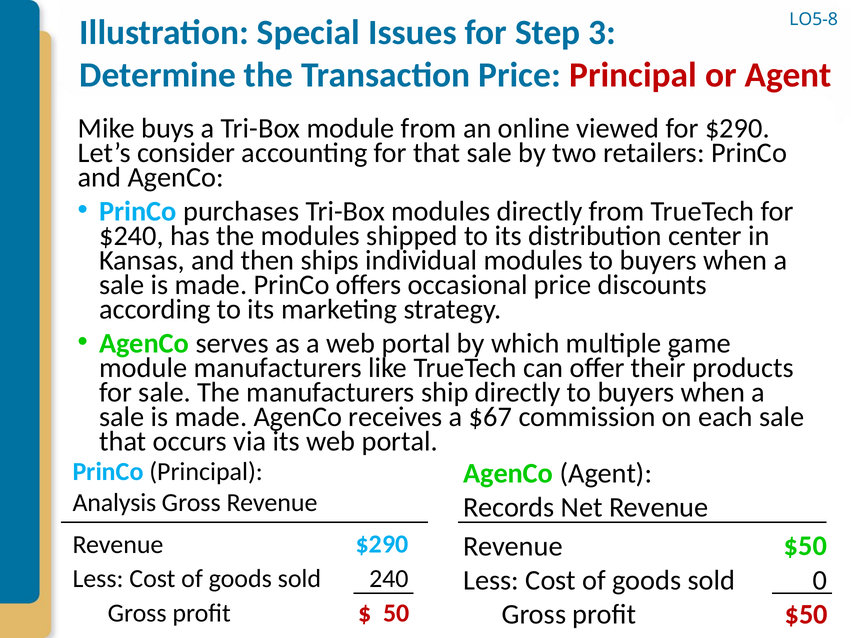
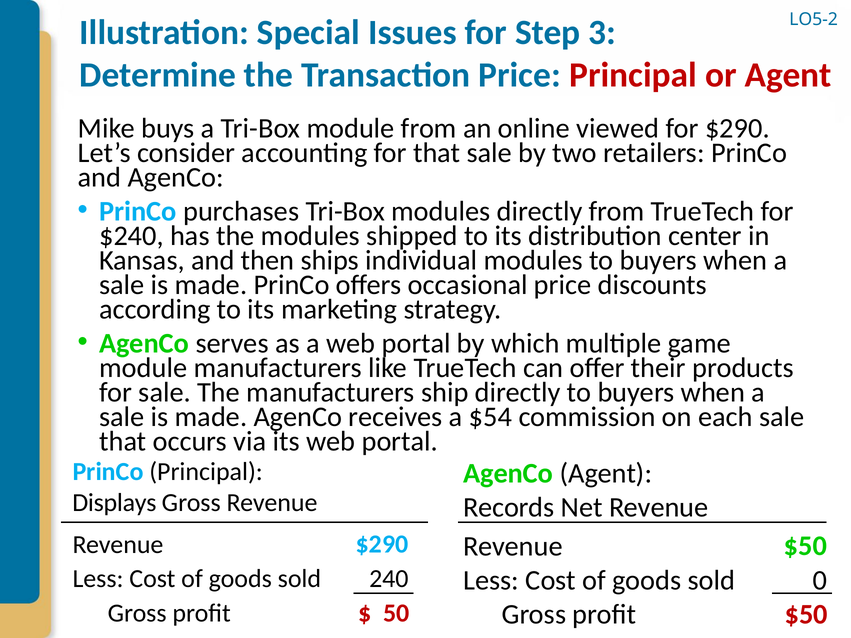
LO5-8: LO5-8 -> LO5-2
$67: $67 -> $54
Analysis: Analysis -> Displays
